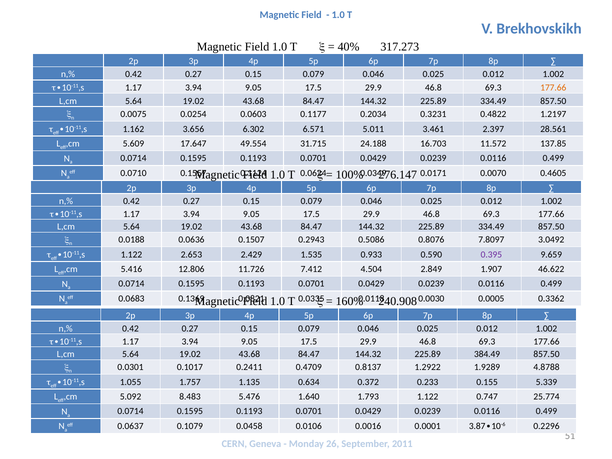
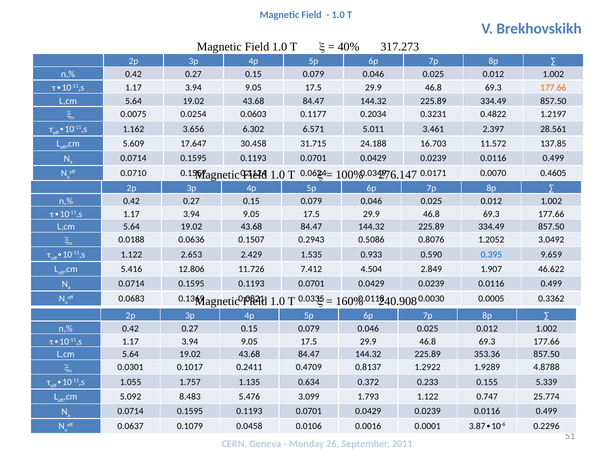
49.554: 49.554 -> 30.458
7.8097: 7.8097 -> 1.2052
0.395 colour: purple -> blue
384.49: 384.49 -> 353.36
1.640: 1.640 -> 3.099
